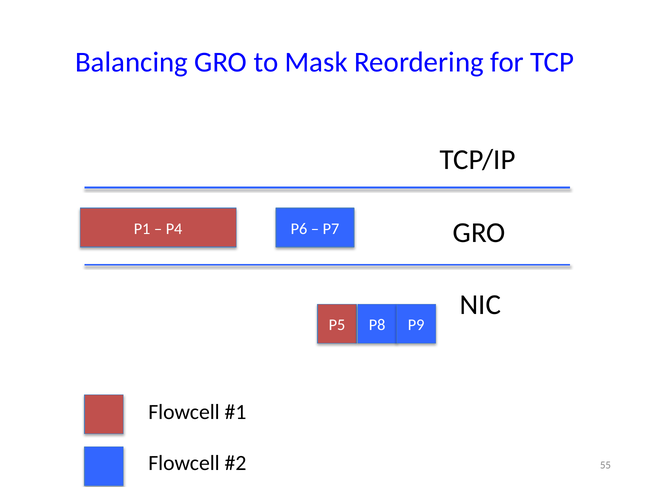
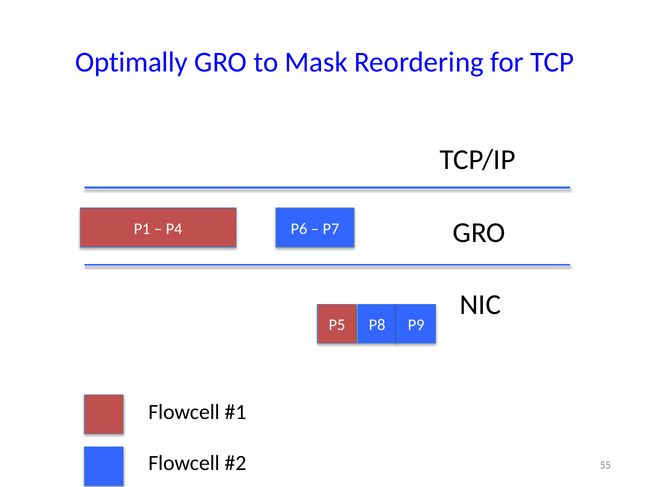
Balancing: Balancing -> Optimally
